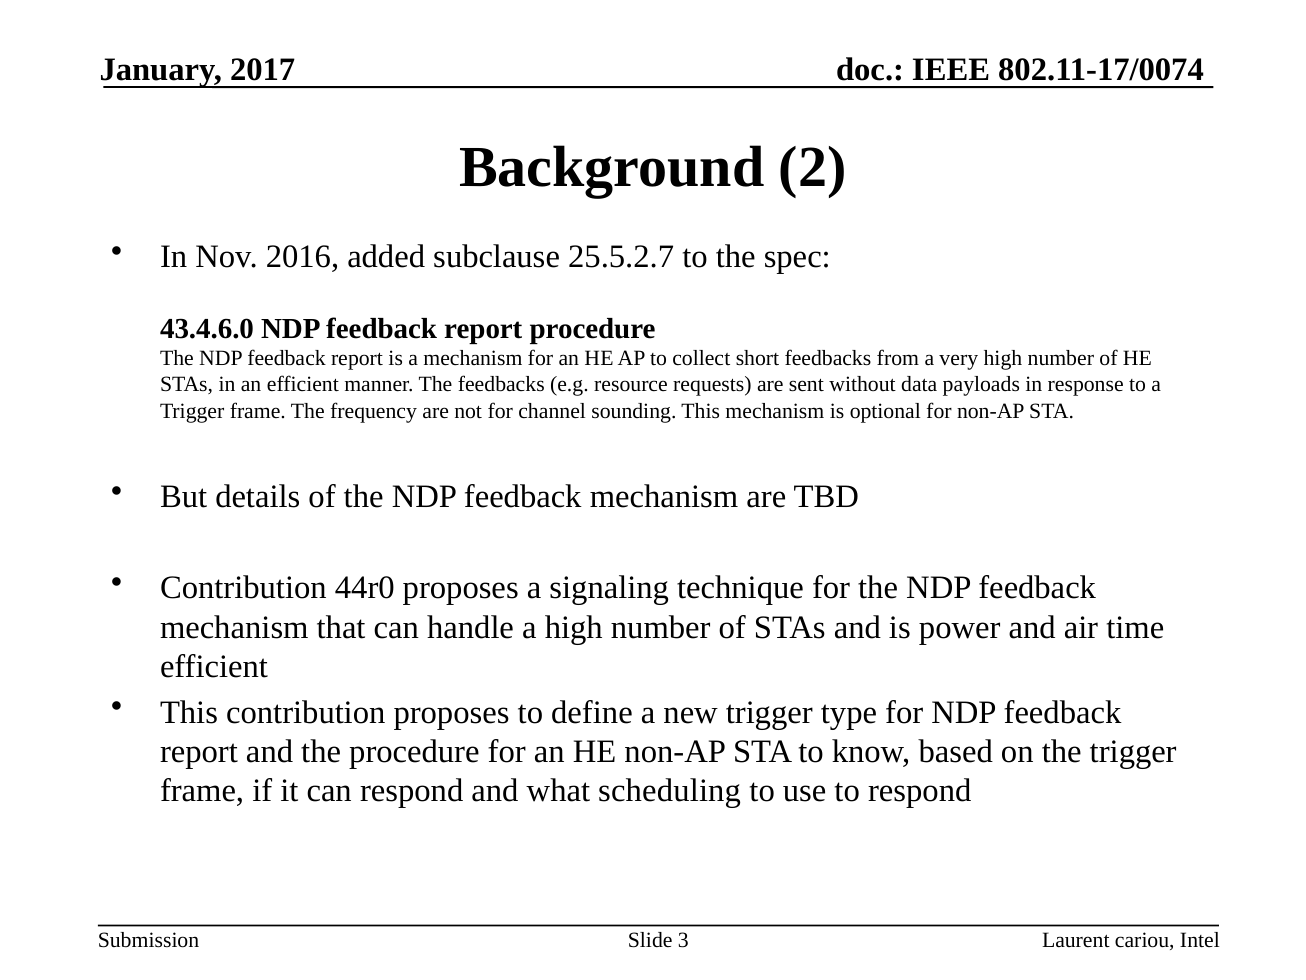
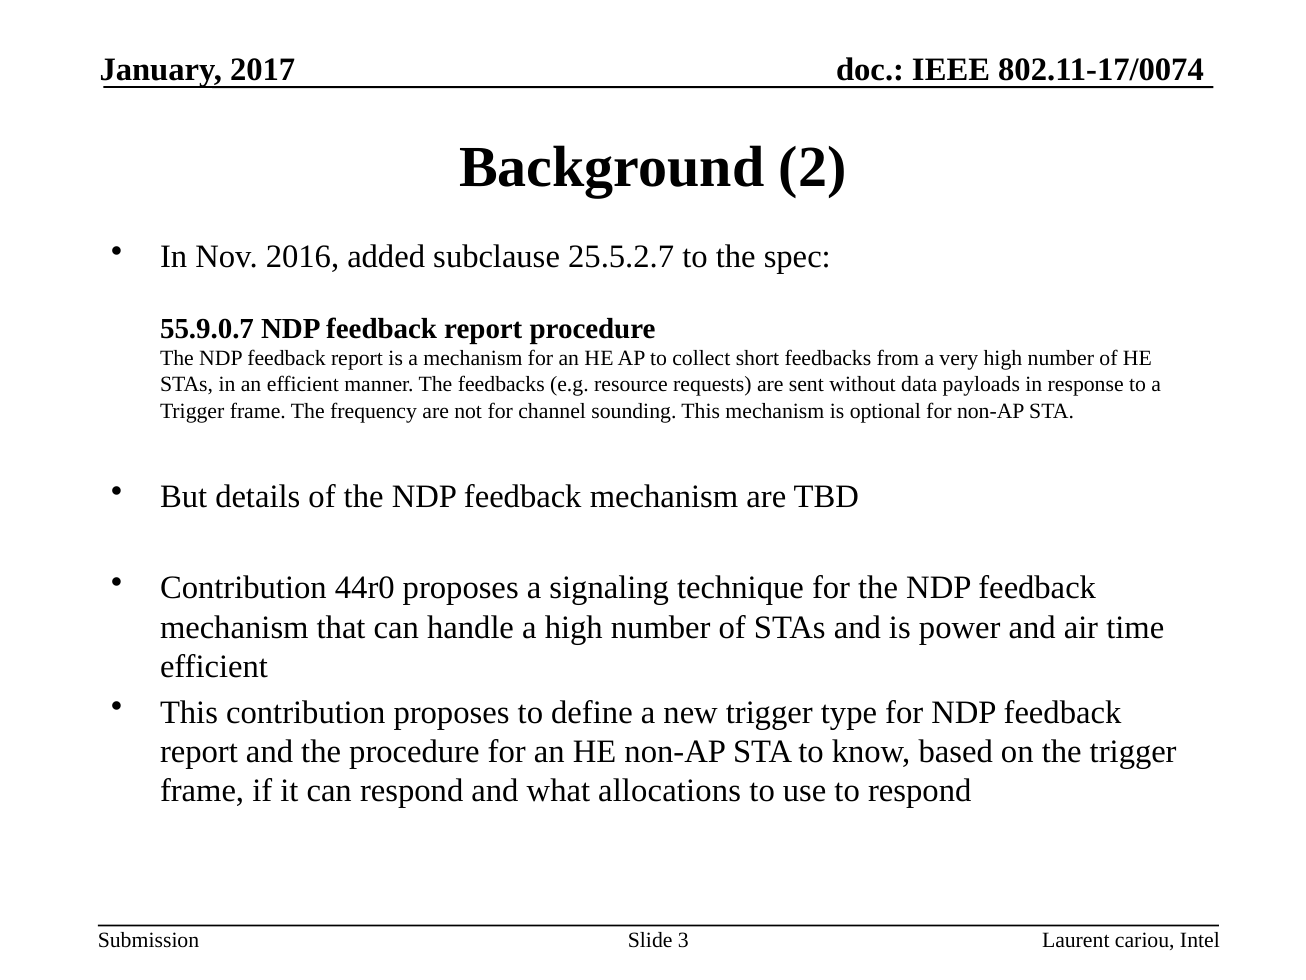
43.4.6.0: 43.4.6.0 -> 55.9.0.7
scheduling: scheduling -> allocations
